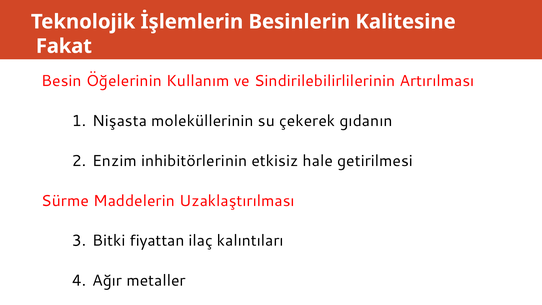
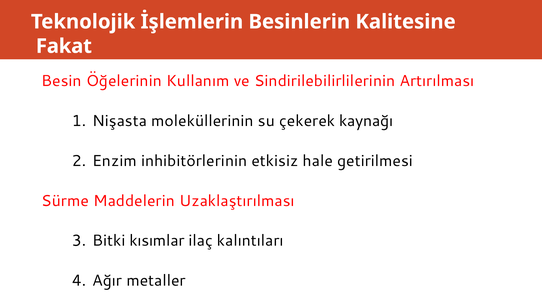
gıdanın: gıdanın -> kaynağı
fiyattan: fiyattan -> kısımlar
